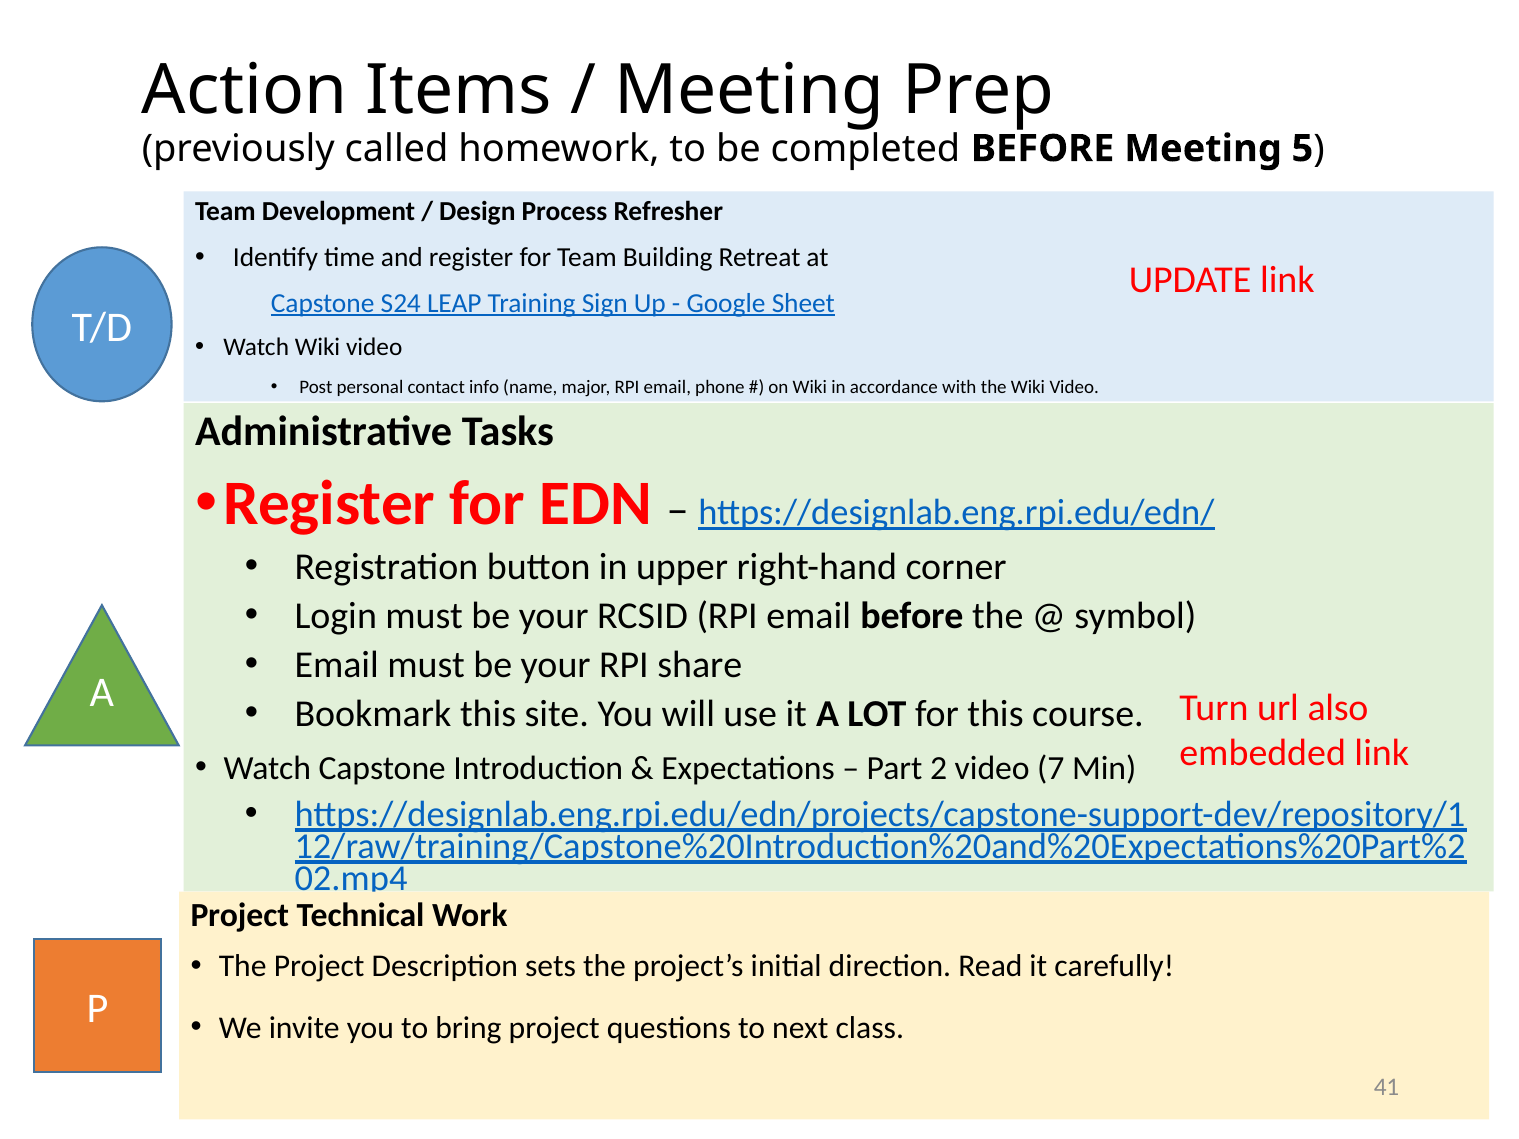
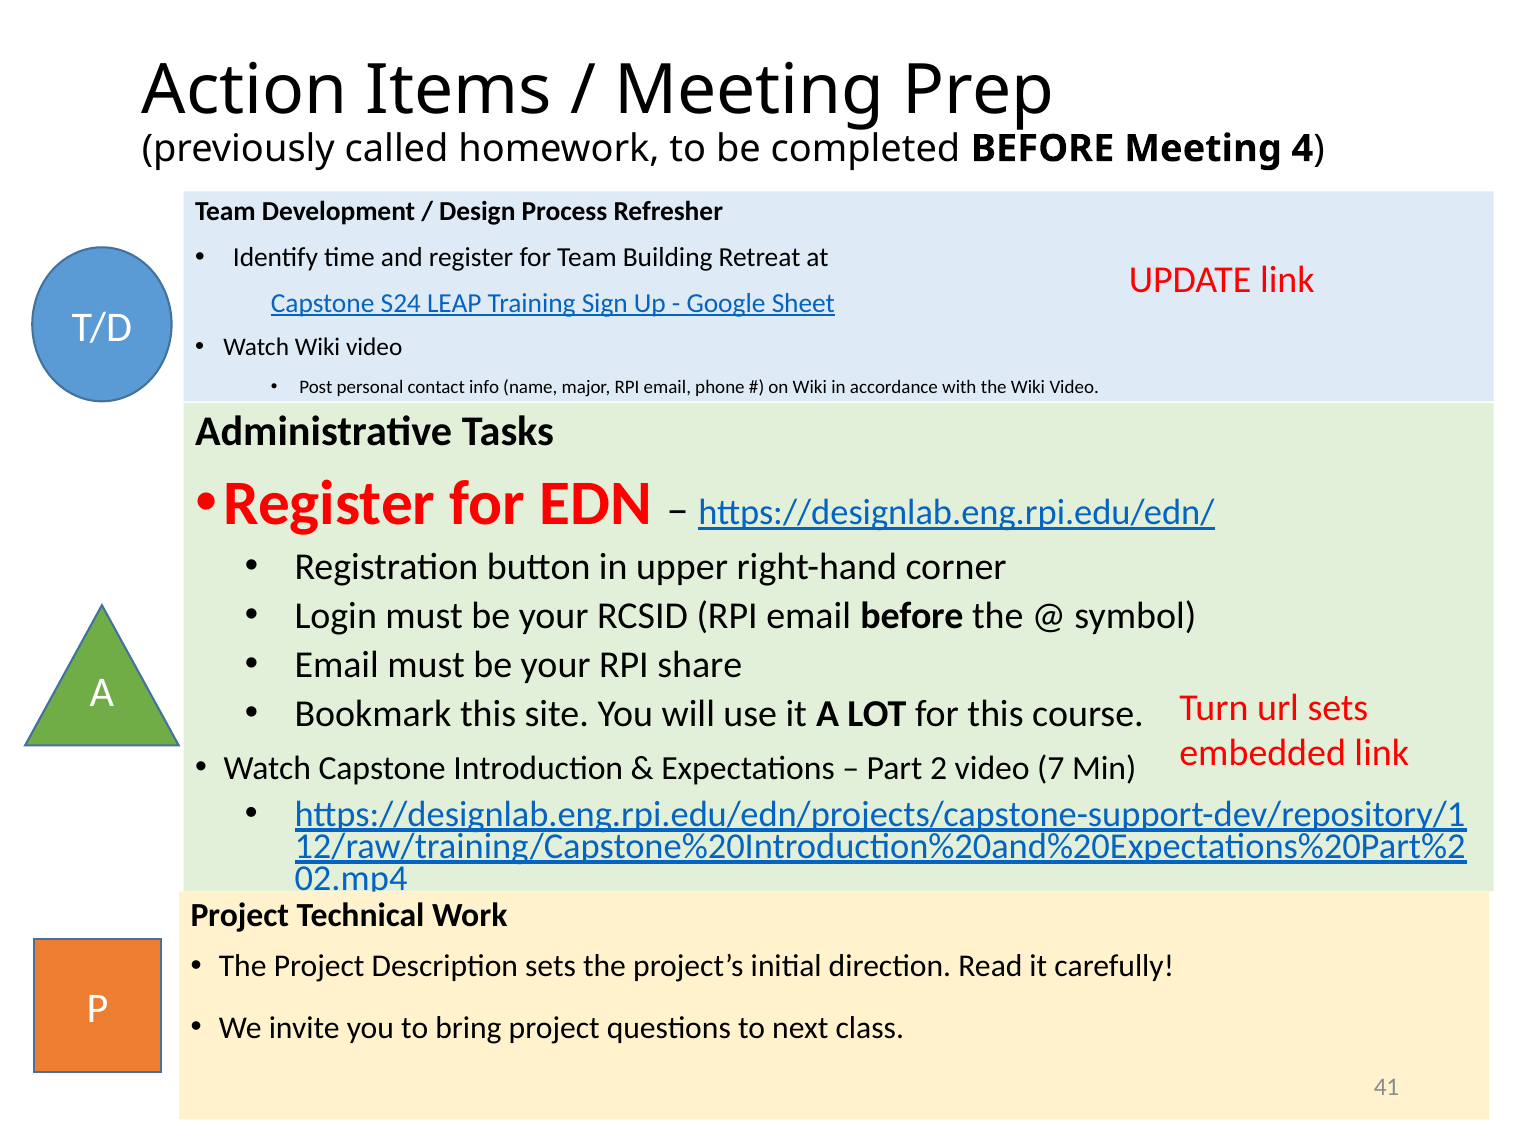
5: 5 -> 4
url also: also -> sets
